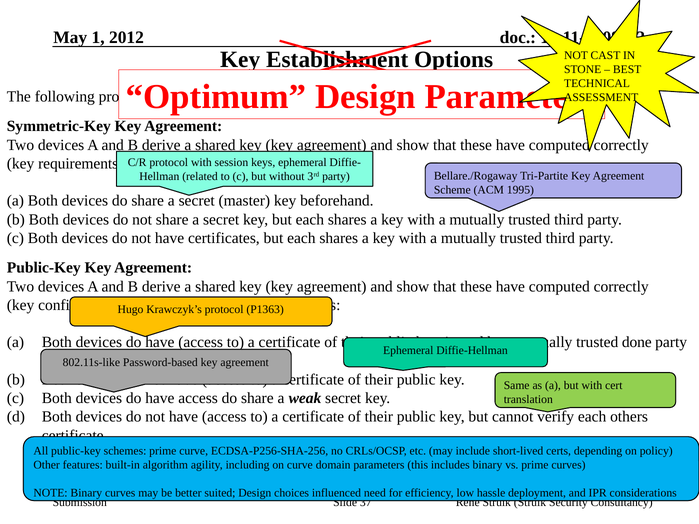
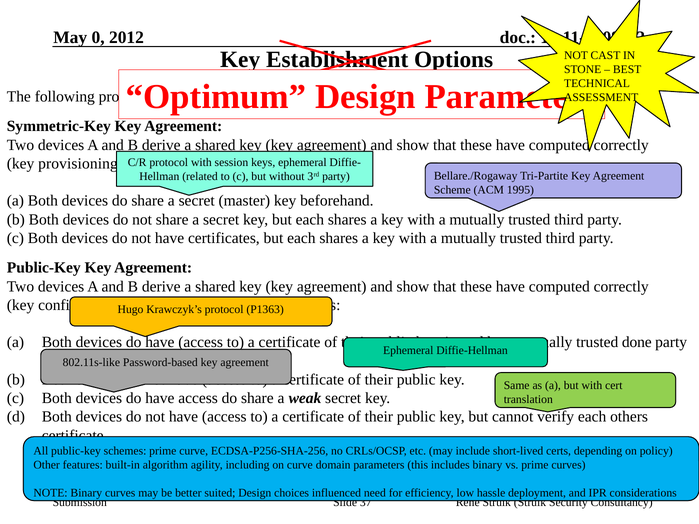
1: 1 -> 0
requirements: requirements -> provisioning
